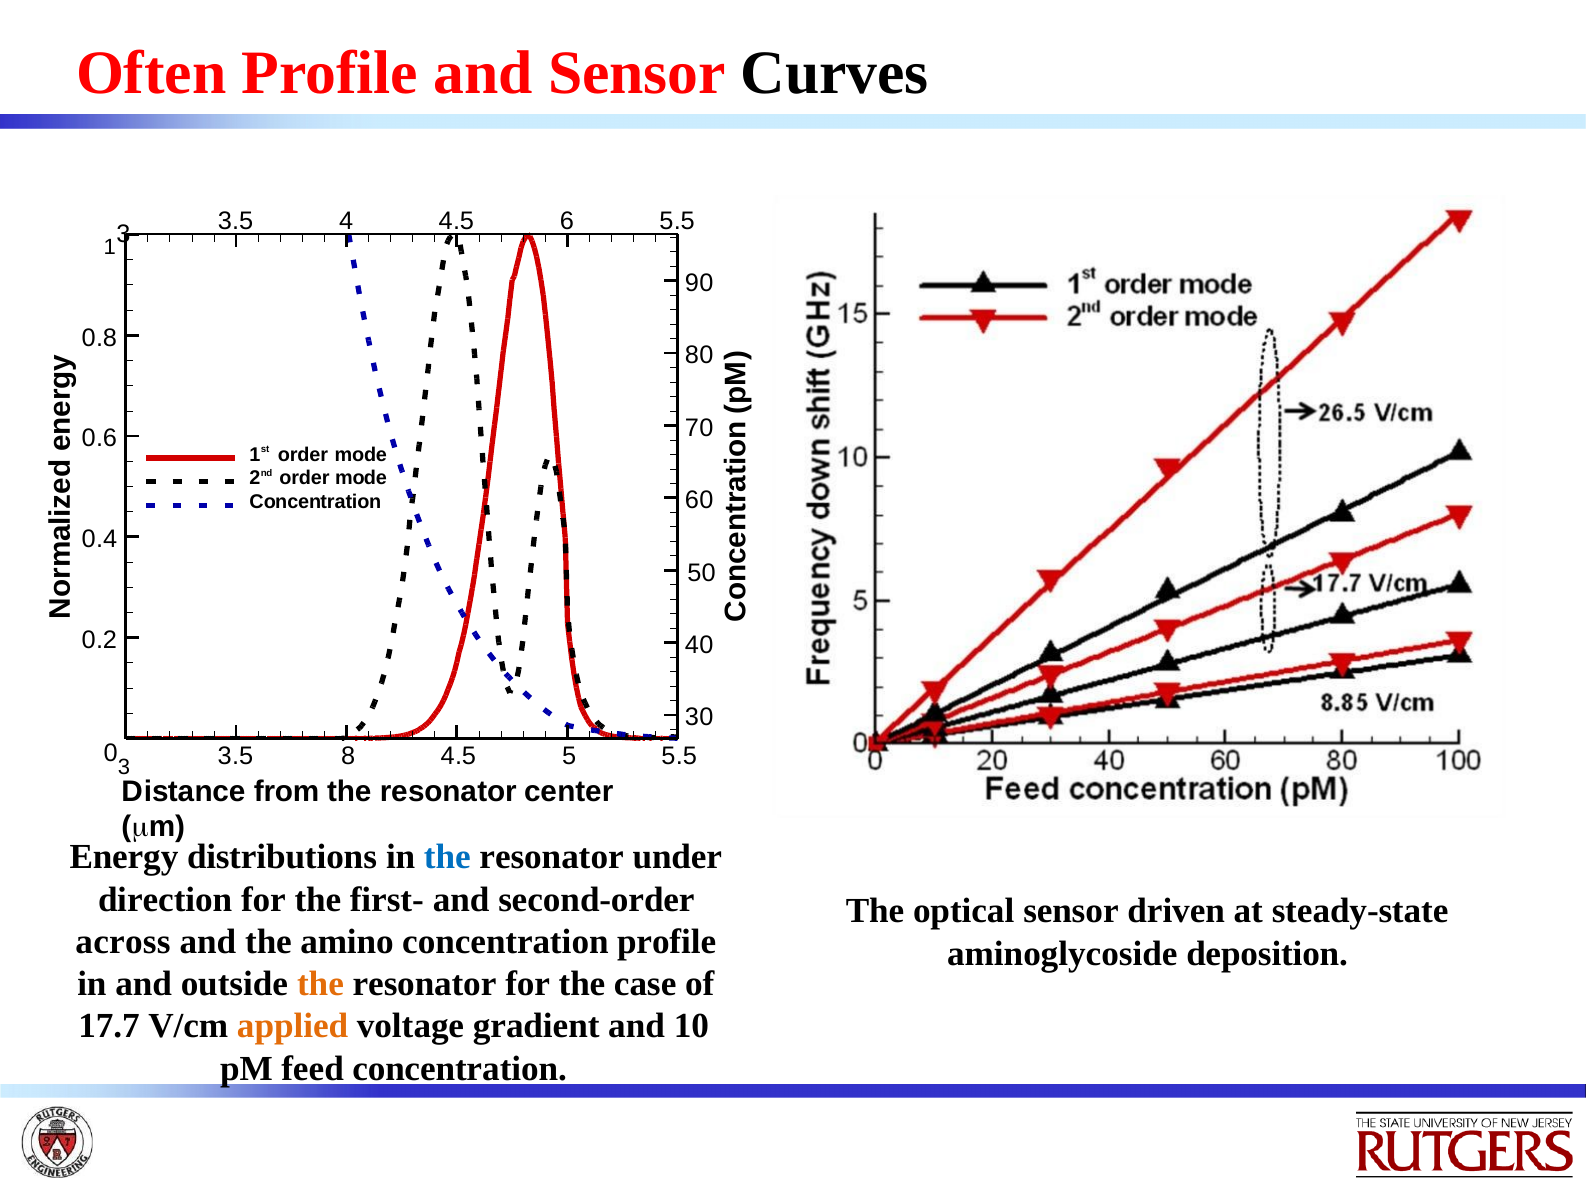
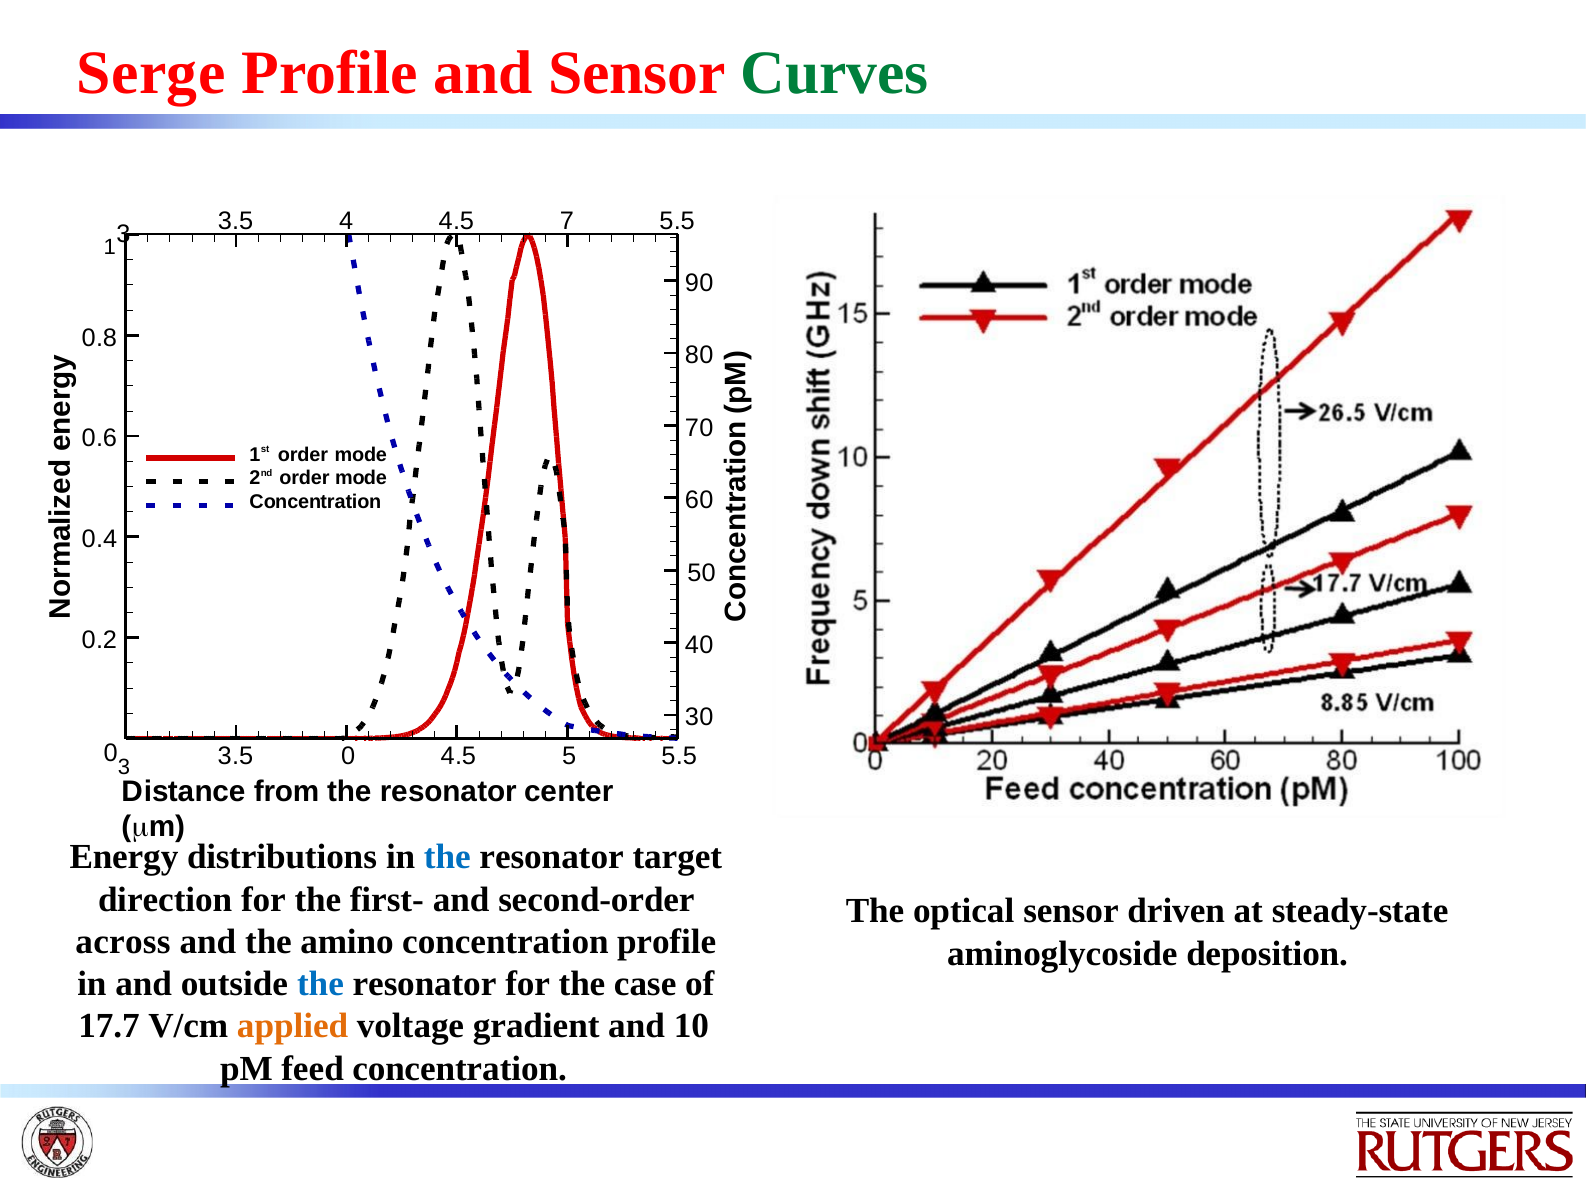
Often: Often -> Serge
Curves colour: black -> green
6: 6 -> 7
3.5 8: 8 -> 0
under: under -> target
the at (320, 984) colour: orange -> blue
